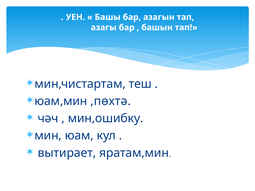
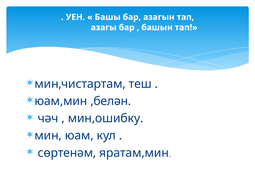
,пөхтә: ,пөхтә -> ,белән
вытирает: вытирает -> сөртенәм
